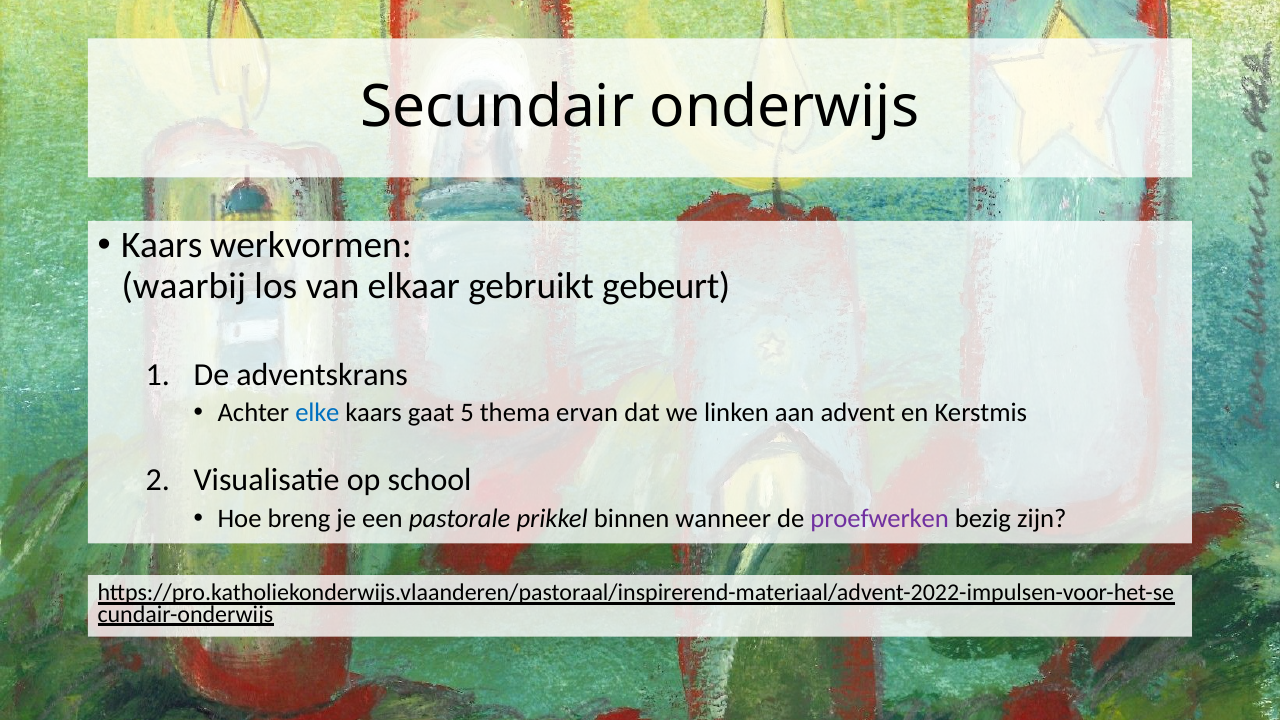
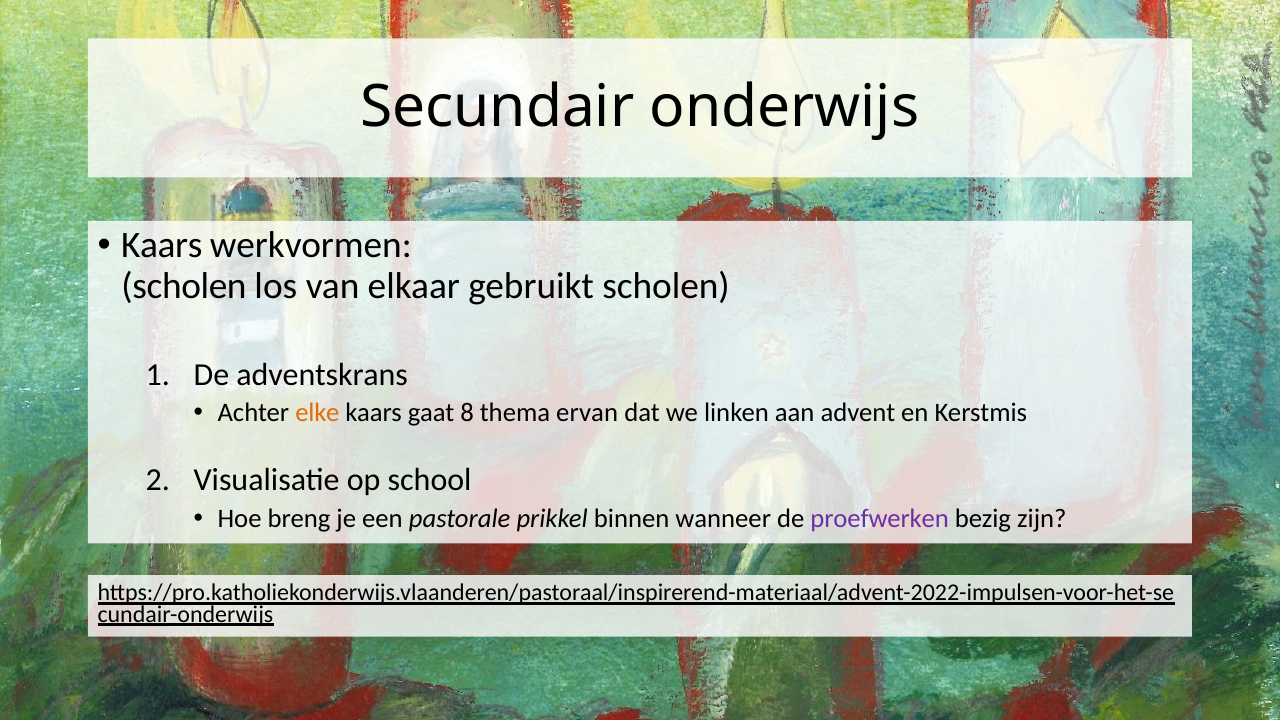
waarbij at (184, 286): waarbij -> scholen
gebruikt gebeurt: gebeurt -> scholen
elke colour: blue -> orange
5: 5 -> 8
